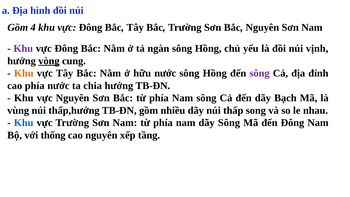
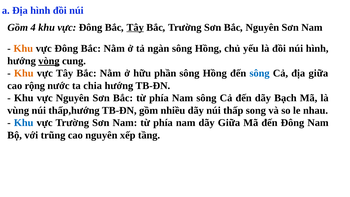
Tây at (135, 27) underline: none -> present
Khu at (23, 49) colour: purple -> orange
núi vịnh: vịnh -> hình
hữu nước: nước -> phần
sông at (260, 73) colour: purple -> blue
địa đỉnh: đỉnh -> giữa
cao phía: phía -> rộng
dãy Sông: Sông -> Giữa
thống: thống -> trũng
